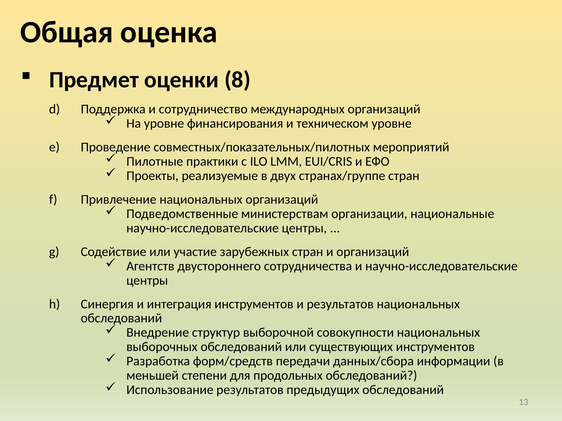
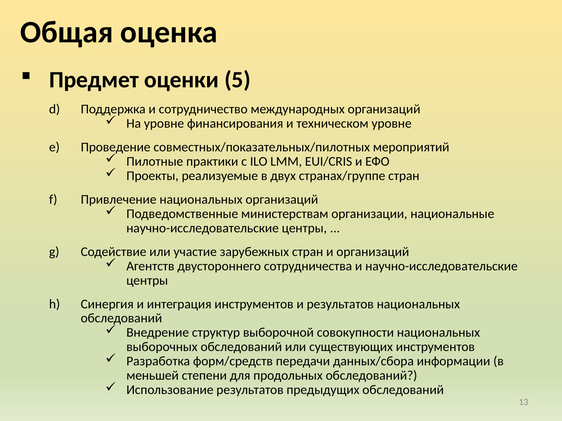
8: 8 -> 5
